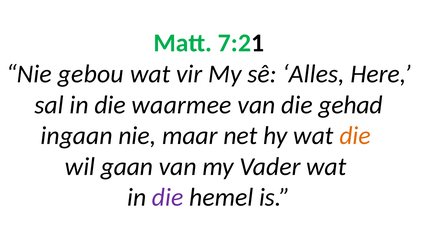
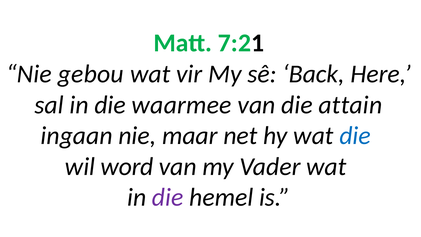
Alles: Alles -> Back
gehad: gehad -> attain
die at (355, 136) colour: orange -> blue
gaan: gaan -> word
